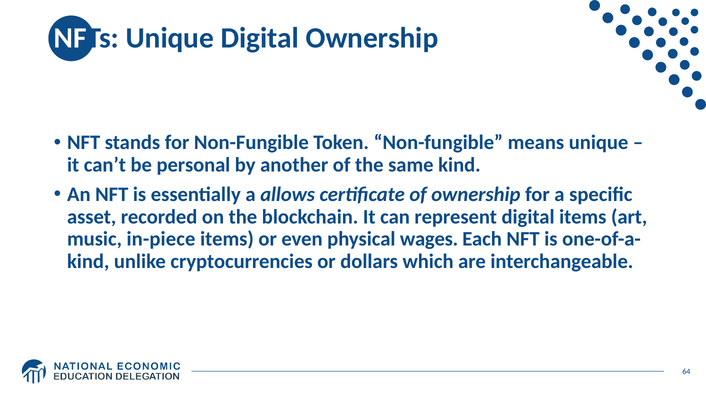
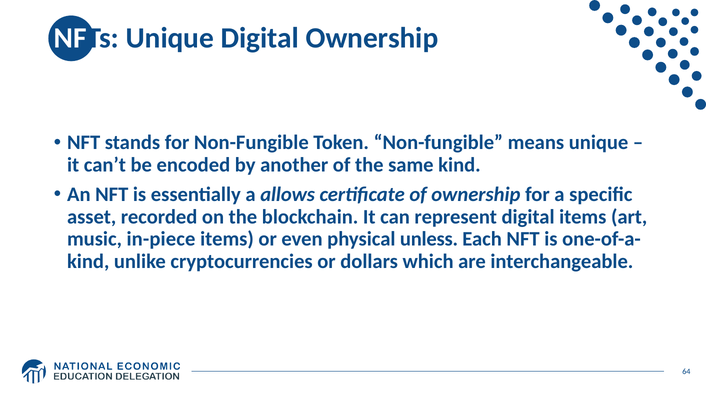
personal: personal -> encoded
wages: wages -> unless
